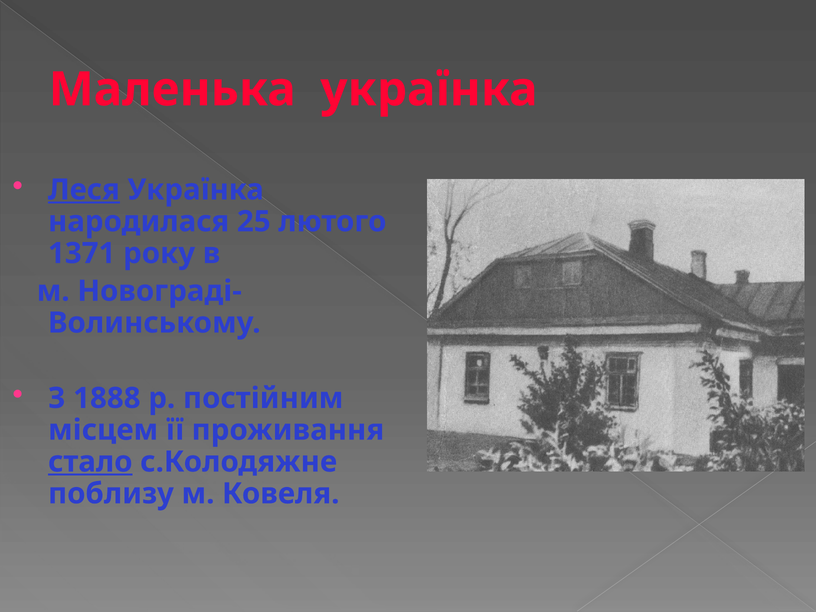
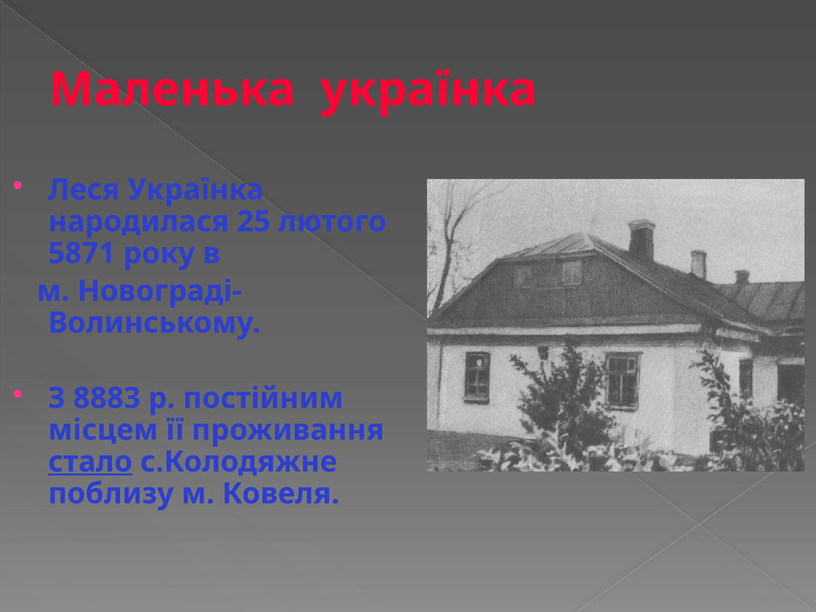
Леся underline: present -> none
1371: 1371 -> 5871
1888: 1888 -> 8883
